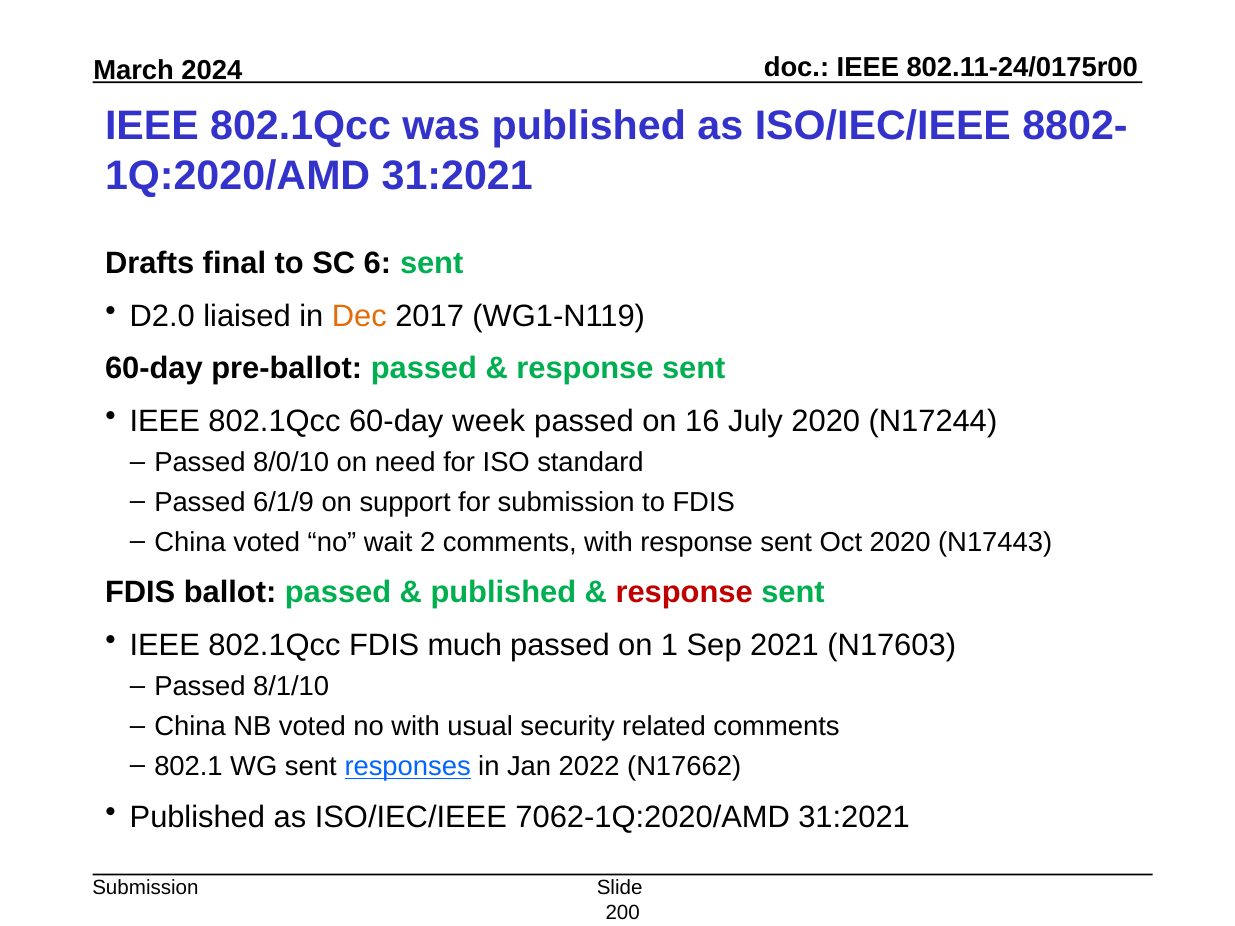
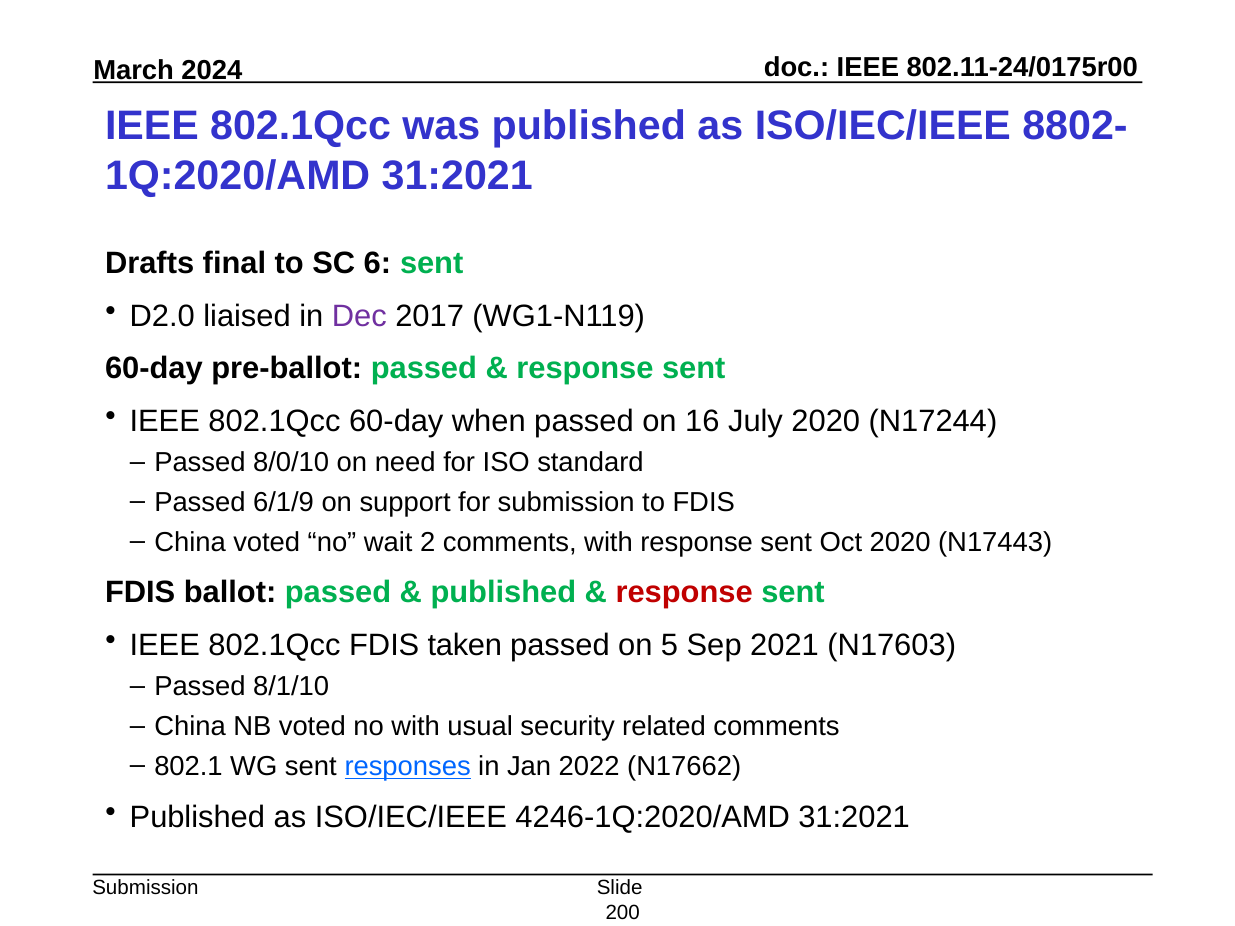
Dec colour: orange -> purple
week: week -> when
much: much -> taken
1: 1 -> 5
7062-1Q:2020/AMD: 7062-1Q:2020/AMD -> 4246-1Q:2020/AMD
